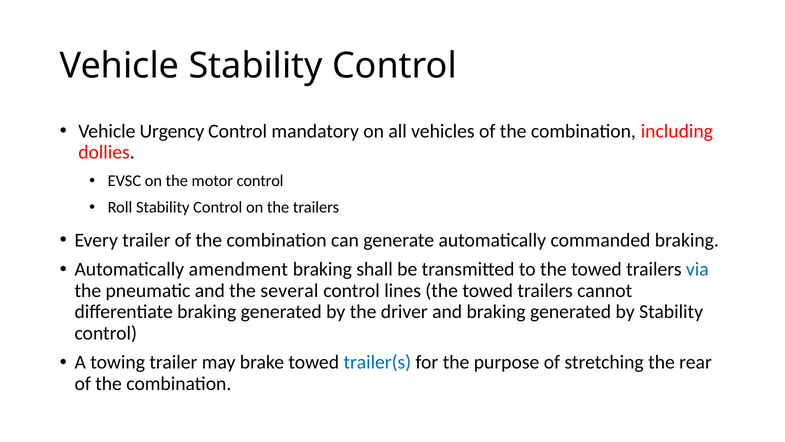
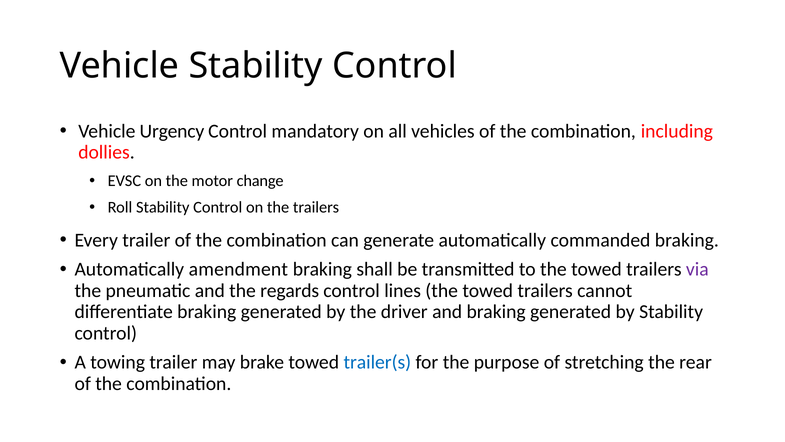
motor control: control -> change
via colour: blue -> purple
several: several -> regards
